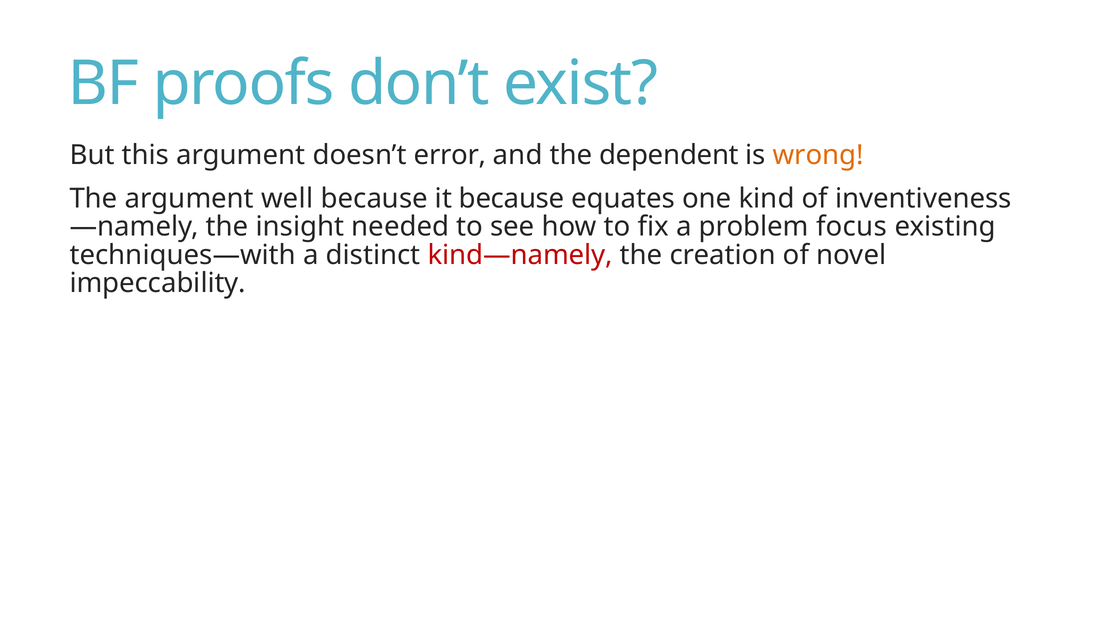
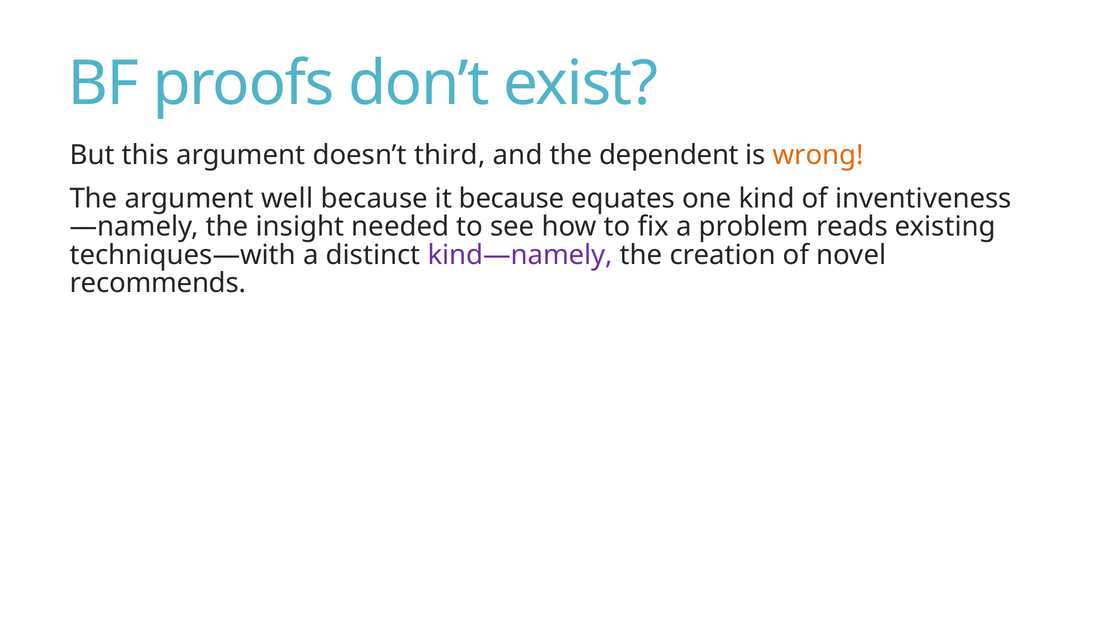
error: error -> third
focus: focus -> reads
kind—namely colour: red -> purple
impeccability: impeccability -> recommends
